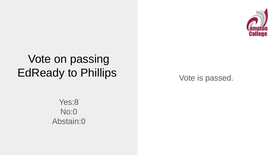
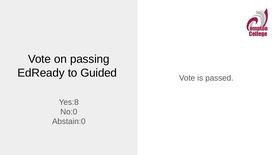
Phillips: Phillips -> Guided
